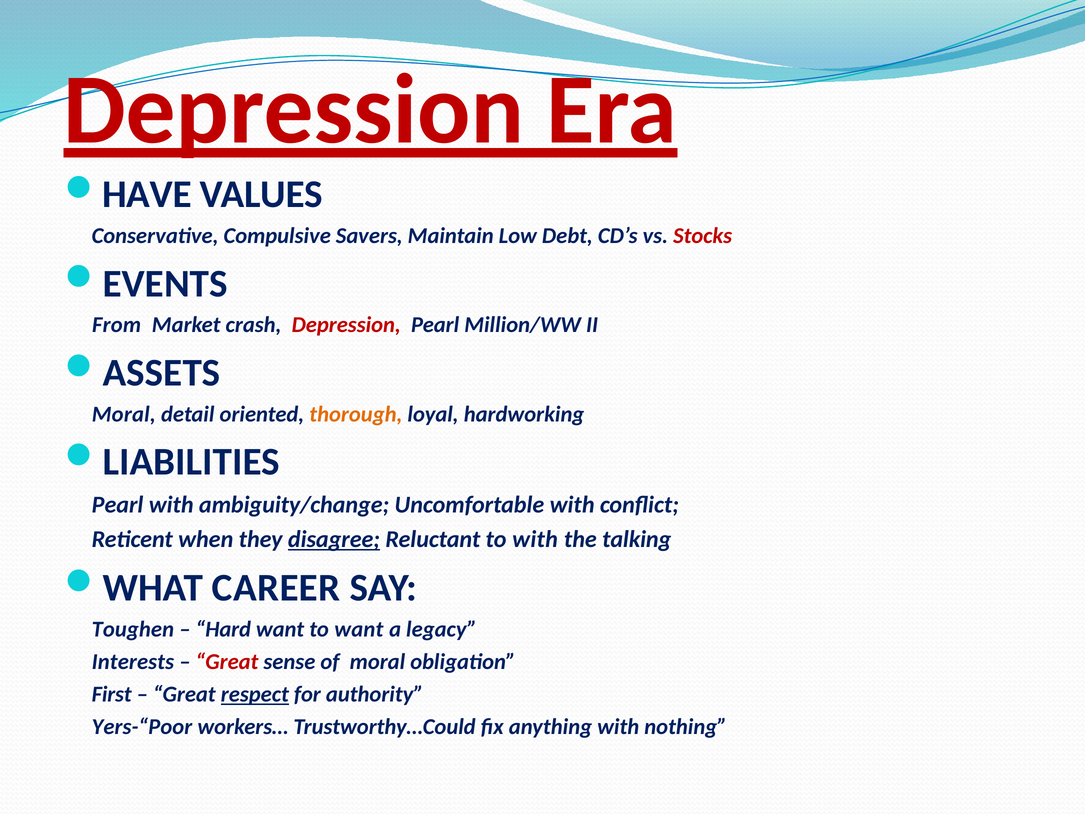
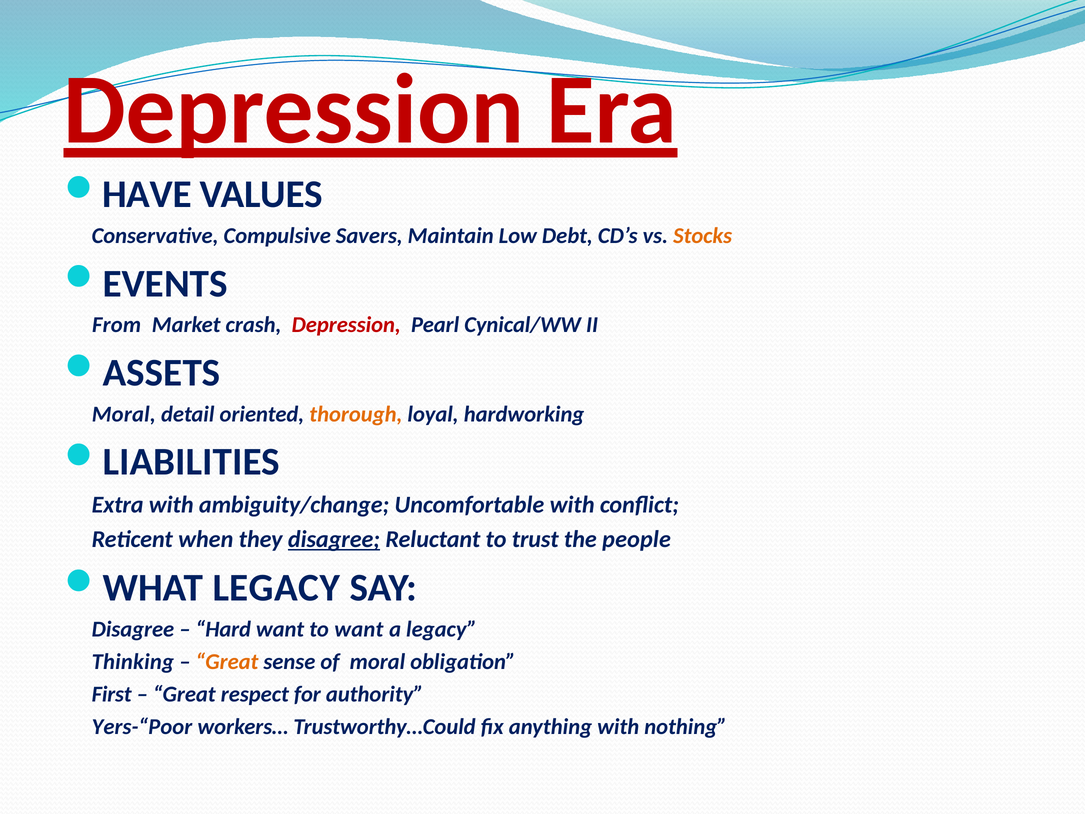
Stocks colour: red -> orange
Million/WW: Million/WW -> Cynical/WW
Pearl at (118, 505): Pearl -> Extra
to with: with -> trust
talking: talking -> people
WHAT CAREER: CAREER -> LEGACY
Toughen at (133, 629): Toughen -> Disagree
Interests: Interests -> Thinking
Great at (227, 662) colour: red -> orange
respect underline: present -> none
